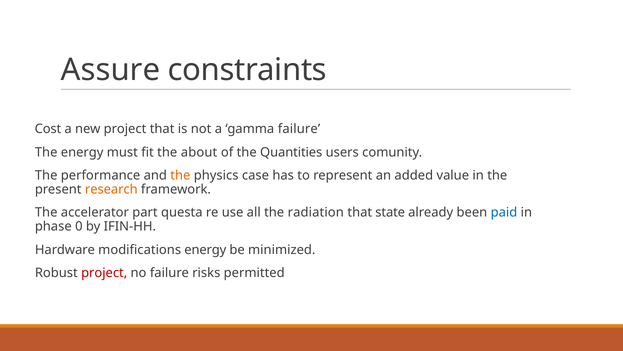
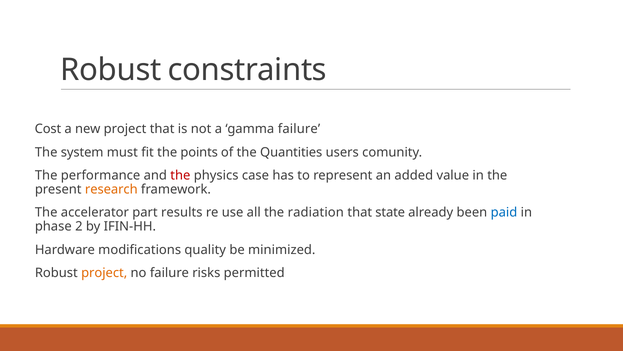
Assure at (111, 70): Assure -> Robust
The energy: energy -> system
about: about -> points
the at (180, 175) colour: orange -> red
questa: questa -> results
0: 0 -> 2
modifications energy: energy -> quality
project at (104, 273) colour: red -> orange
